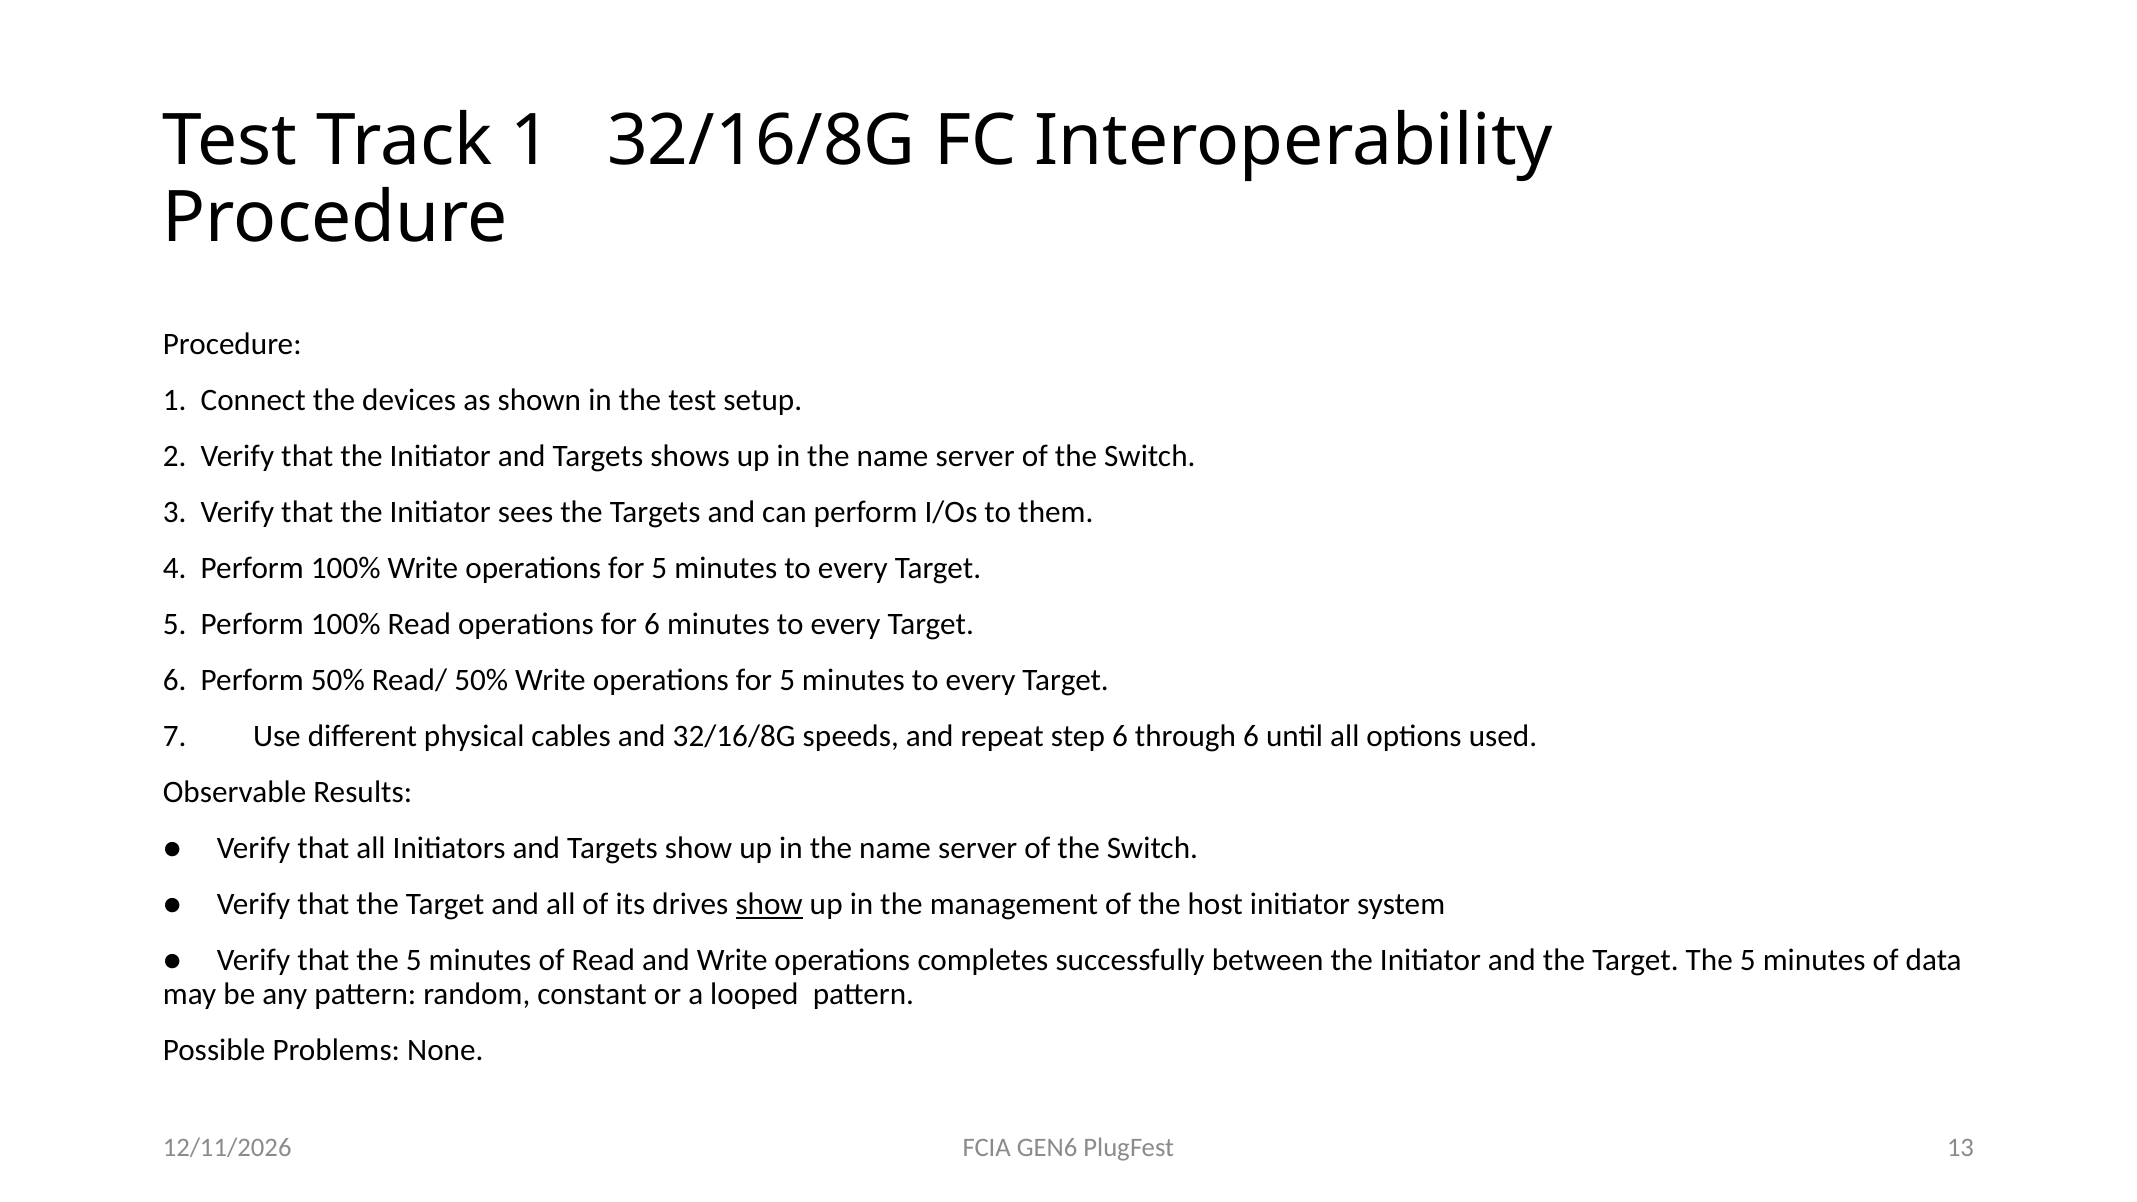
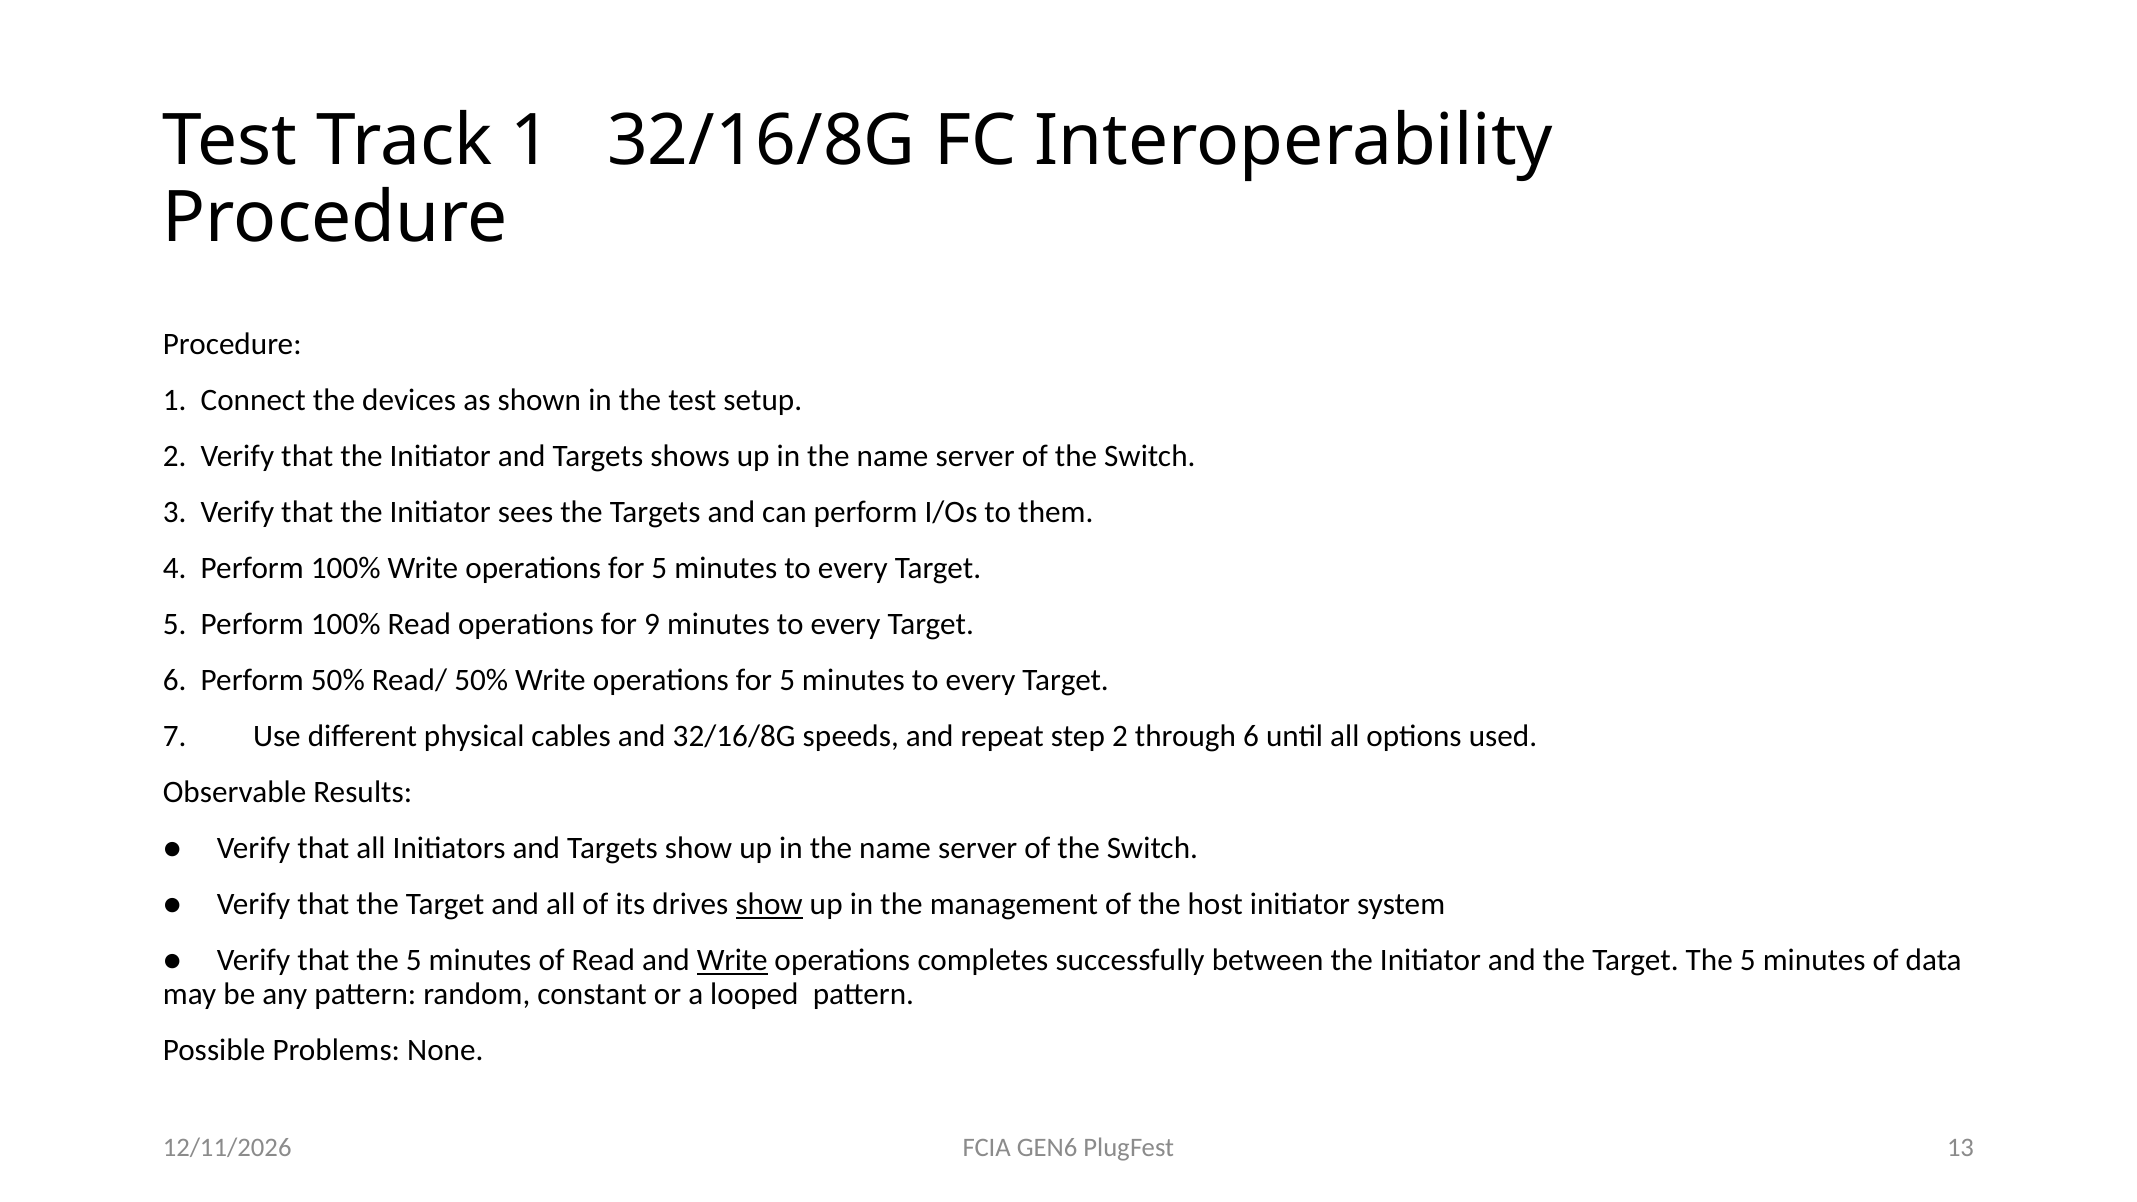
for 6: 6 -> 9
step 6: 6 -> 2
Write at (732, 960) underline: none -> present
